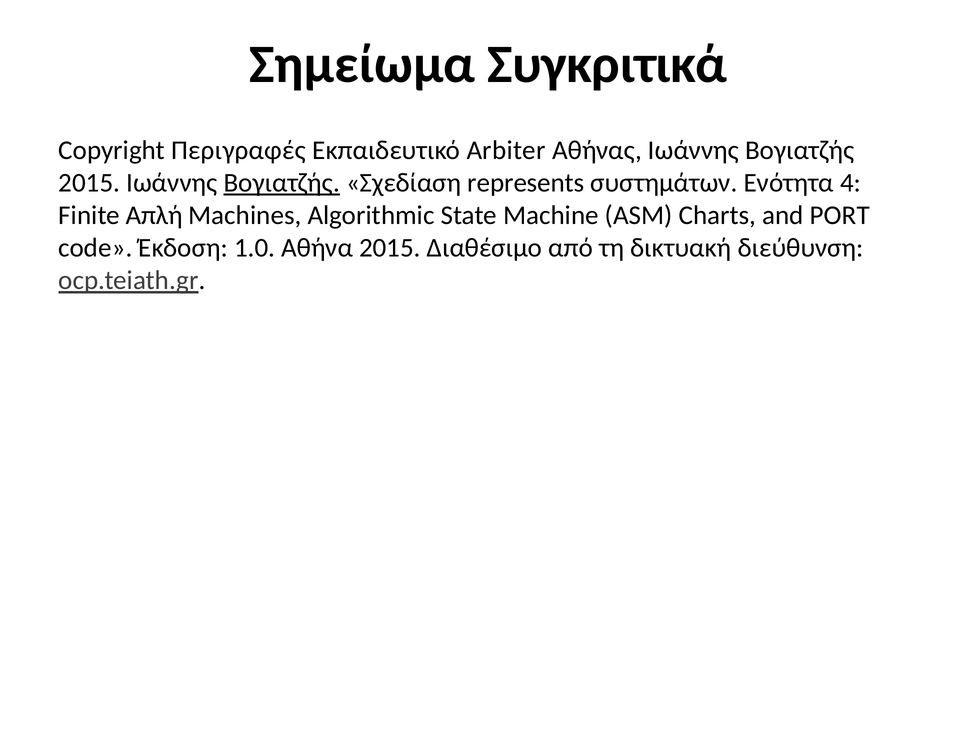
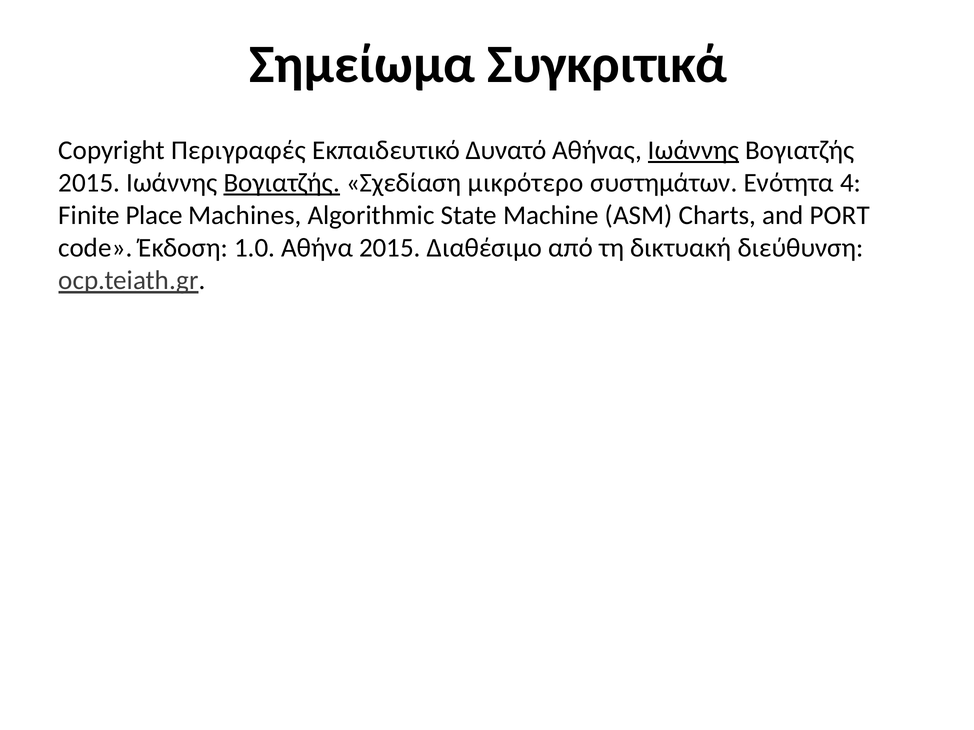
Arbiter: Arbiter -> Δυνατό
Ιωάννης at (693, 151) underline: none -> present
represents: represents -> μικρότερο
Απλή: Απλή -> Place
